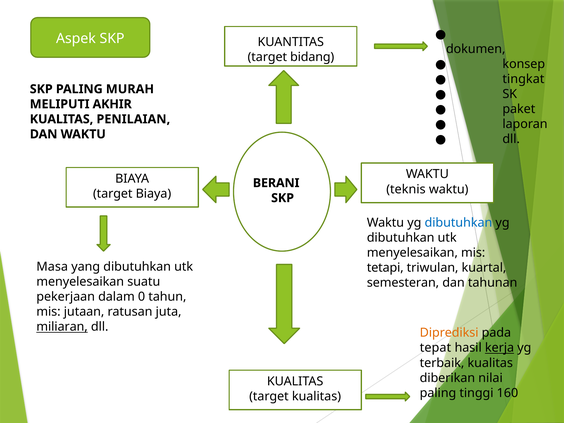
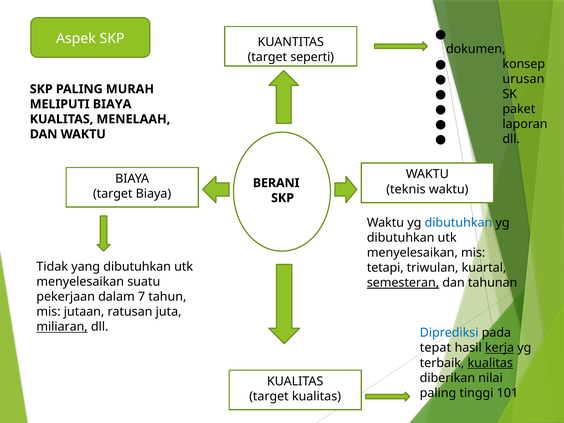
bidang: bidang -> seperti
tingkat: tingkat -> urusan
MELIPUTI AKHIR: AKHIR -> BIAYA
PENILAIAN: PENILAIAN -> MENELAAH
Masa: Masa -> Tidak
semesteran underline: none -> present
0: 0 -> 7
Diprediksi colour: orange -> blue
kualitas at (490, 363) underline: none -> present
160: 160 -> 101
